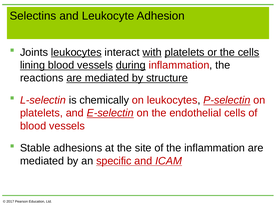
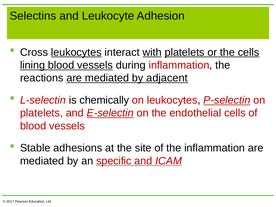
Joints: Joints -> Cross
during underline: present -> none
structure: structure -> adjacent
